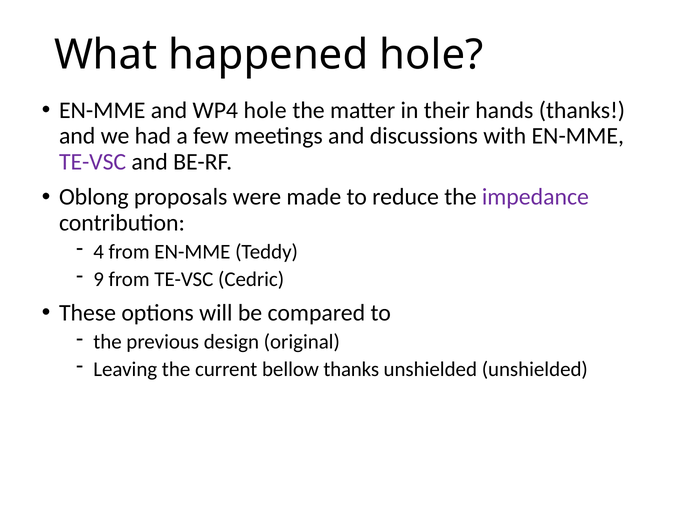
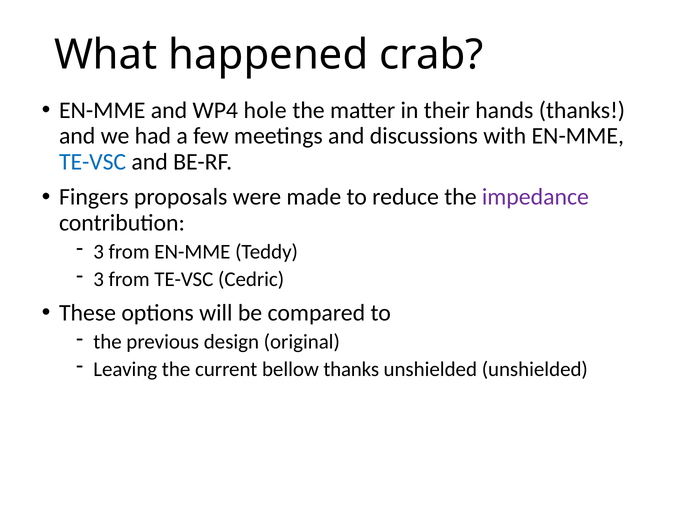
happened hole: hole -> crab
TE-VSC at (93, 162) colour: purple -> blue
Oblong: Oblong -> Fingers
4 at (99, 251): 4 -> 3
9 at (99, 279): 9 -> 3
